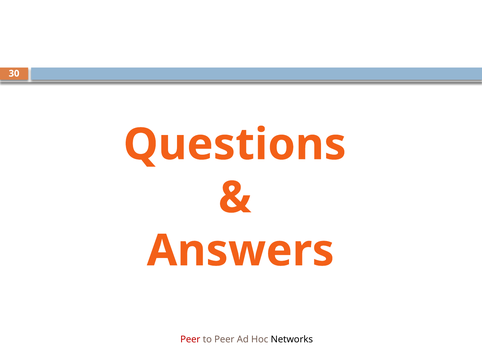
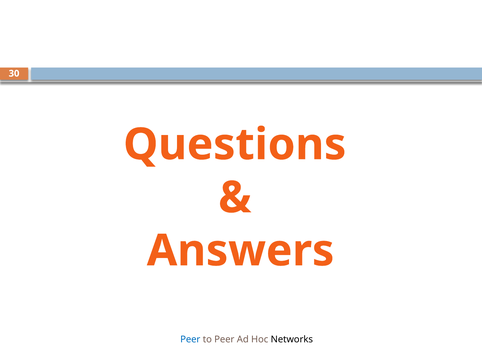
Peer at (190, 339) colour: red -> blue
